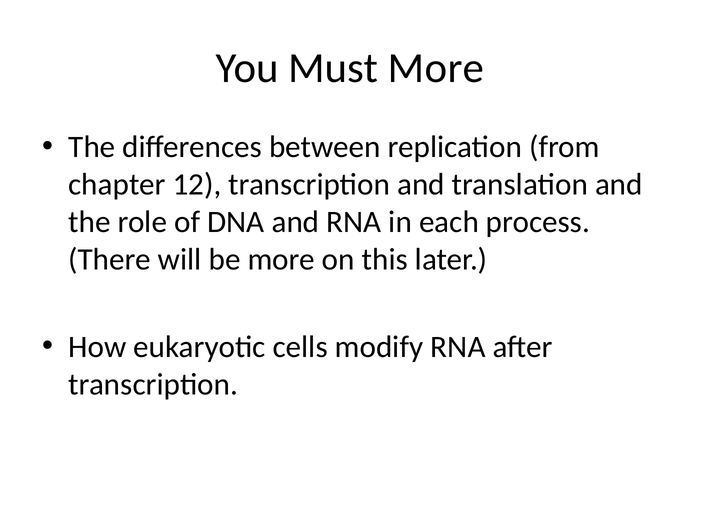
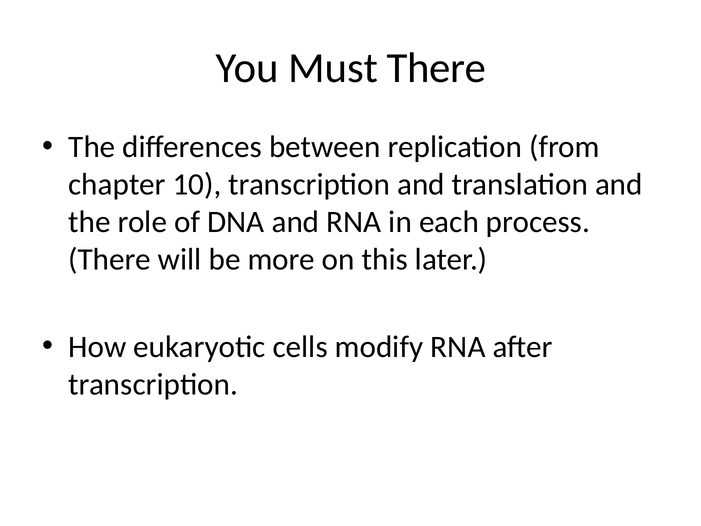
Must More: More -> There
12: 12 -> 10
